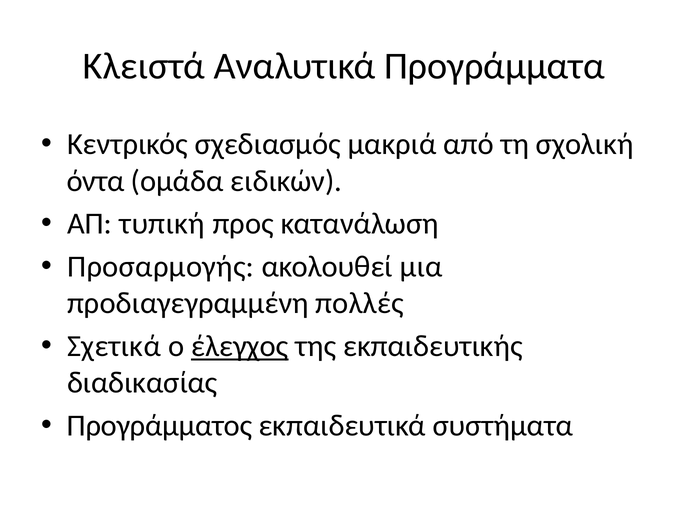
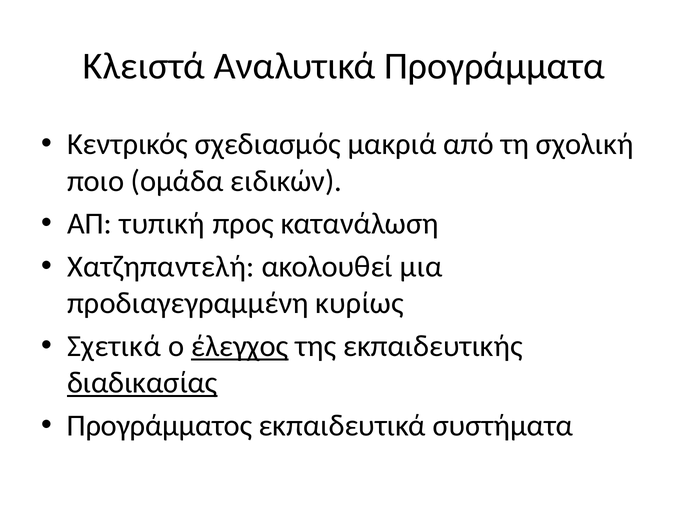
όντα: όντα -> ποιο
Προσαρμογής: Προσαρμογής -> Χατζηπαντελή
πολλές: πολλές -> κυρίως
διαδικασίας underline: none -> present
